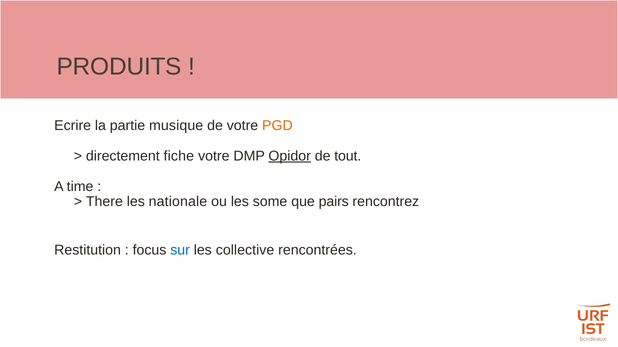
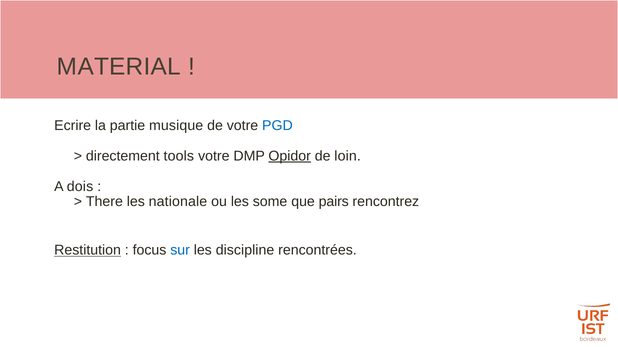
PRODUITS: PRODUITS -> MATERIAL
PGD colour: orange -> blue
fiche: fiche -> tools
tout: tout -> loin
time: time -> dois
Restitution underline: none -> present
collective: collective -> discipline
